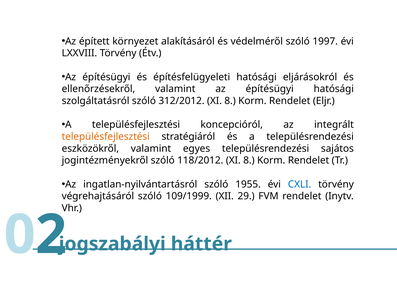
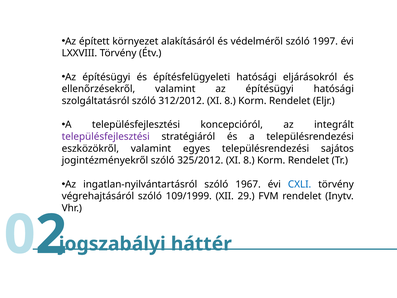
településfejlesztési at (106, 136) colour: orange -> purple
118/2012: 118/2012 -> 325/2012
1955: 1955 -> 1967
